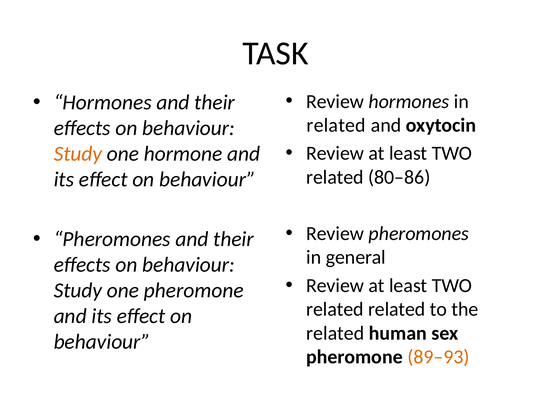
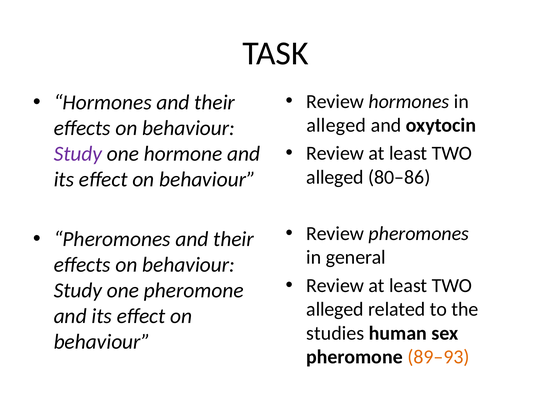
related at (336, 125): related -> alleged
Study at (78, 154) colour: orange -> purple
related at (335, 177): related -> alleged
related at (335, 310): related -> alleged
related at (335, 333): related -> studies
